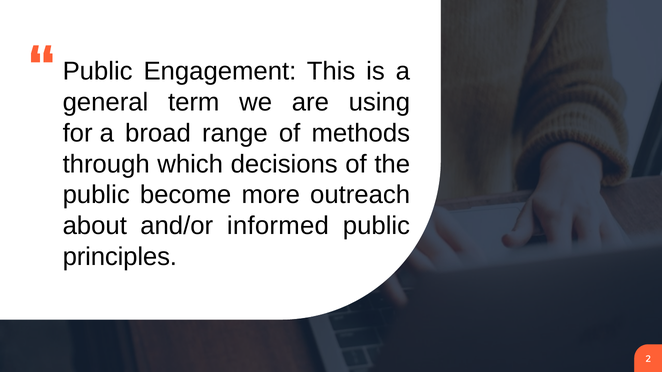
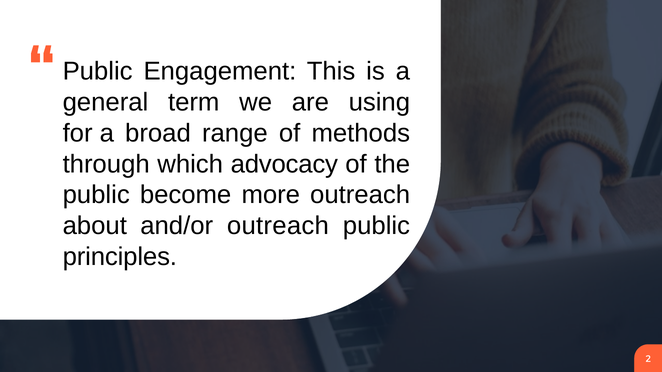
decisions: decisions -> advocacy
and/or informed: informed -> outreach
